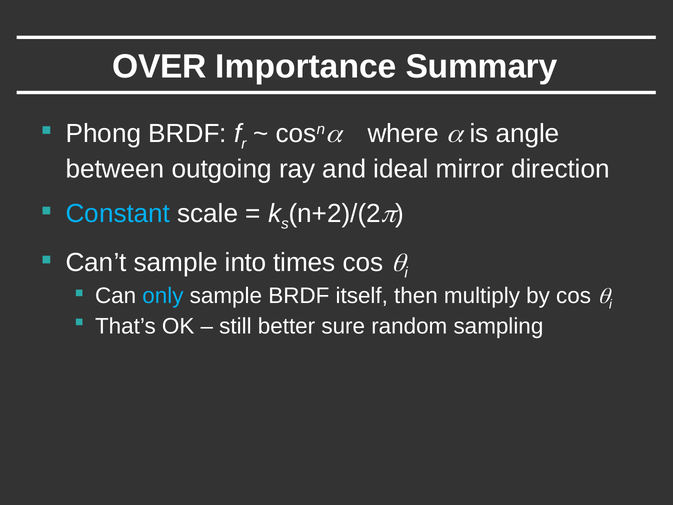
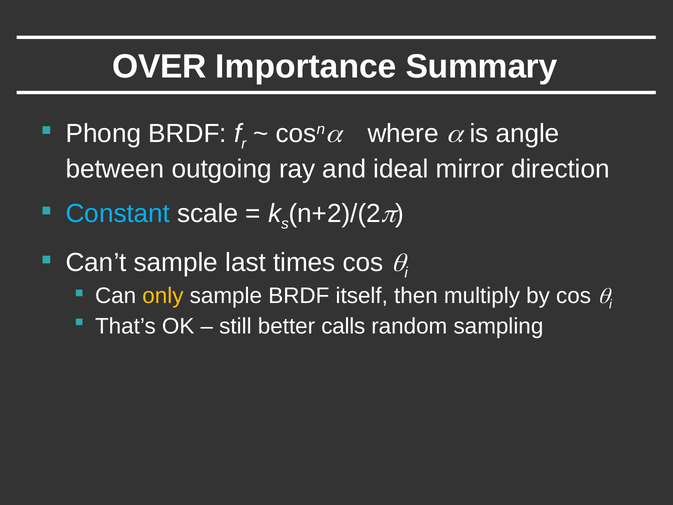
into: into -> last
only colour: light blue -> yellow
sure: sure -> calls
